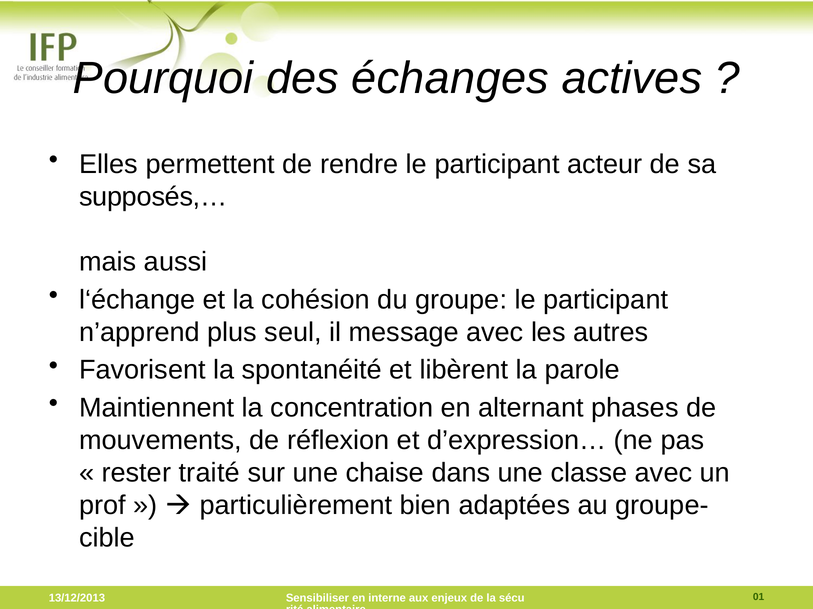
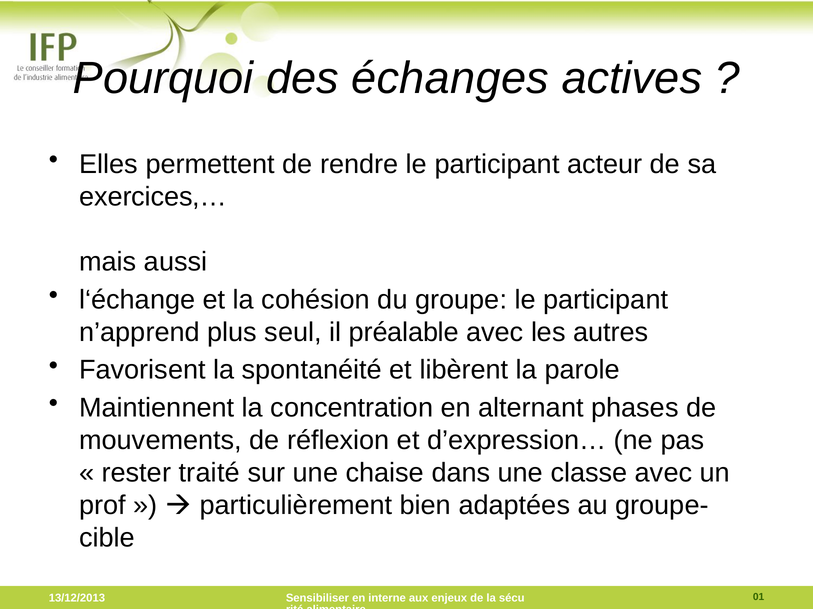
supposés,…: supposés,… -> exercices,…
message: message -> préalable
